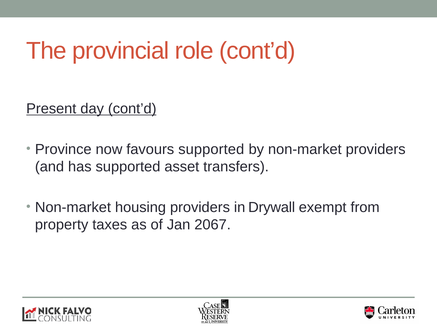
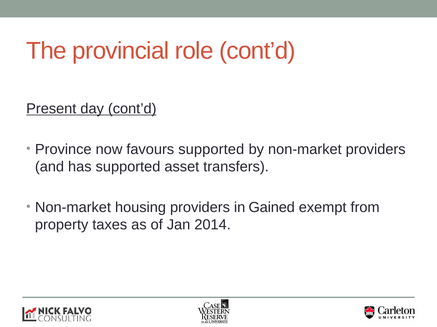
Drywall: Drywall -> Gained
2067: 2067 -> 2014
